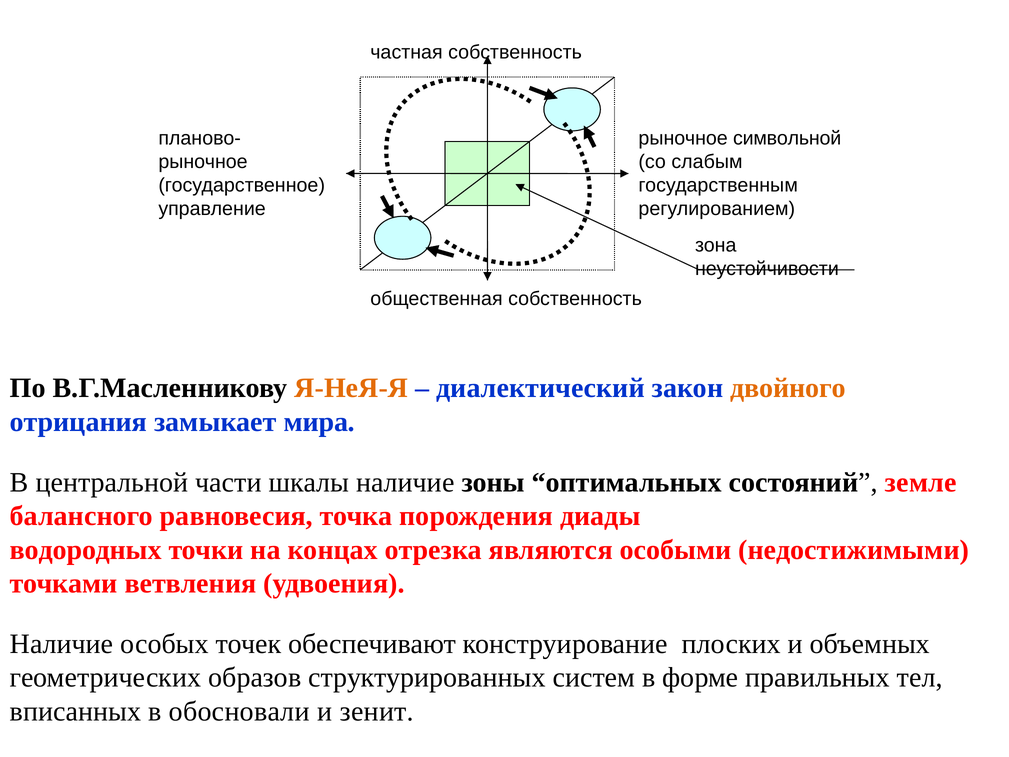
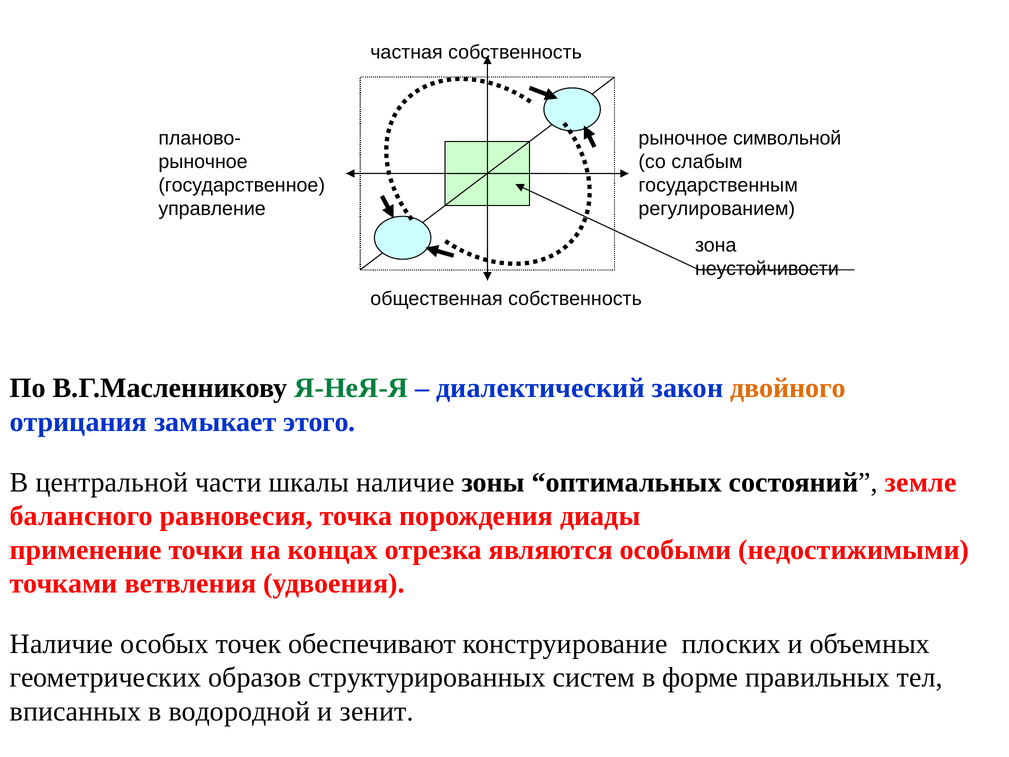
Я-НеЯ-Я colour: orange -> green
мира: мира -> этого
водородных: водородных -> применение
обосновали: обосновали -> водородной
